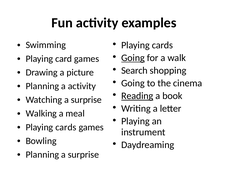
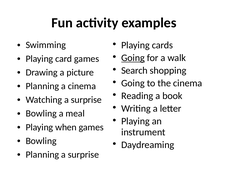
a activity: activity -> cinema
Reading underline: present -> none
Walking at (41, 113): Walking -> Bowling
cards at (66, 127): cards -> when
